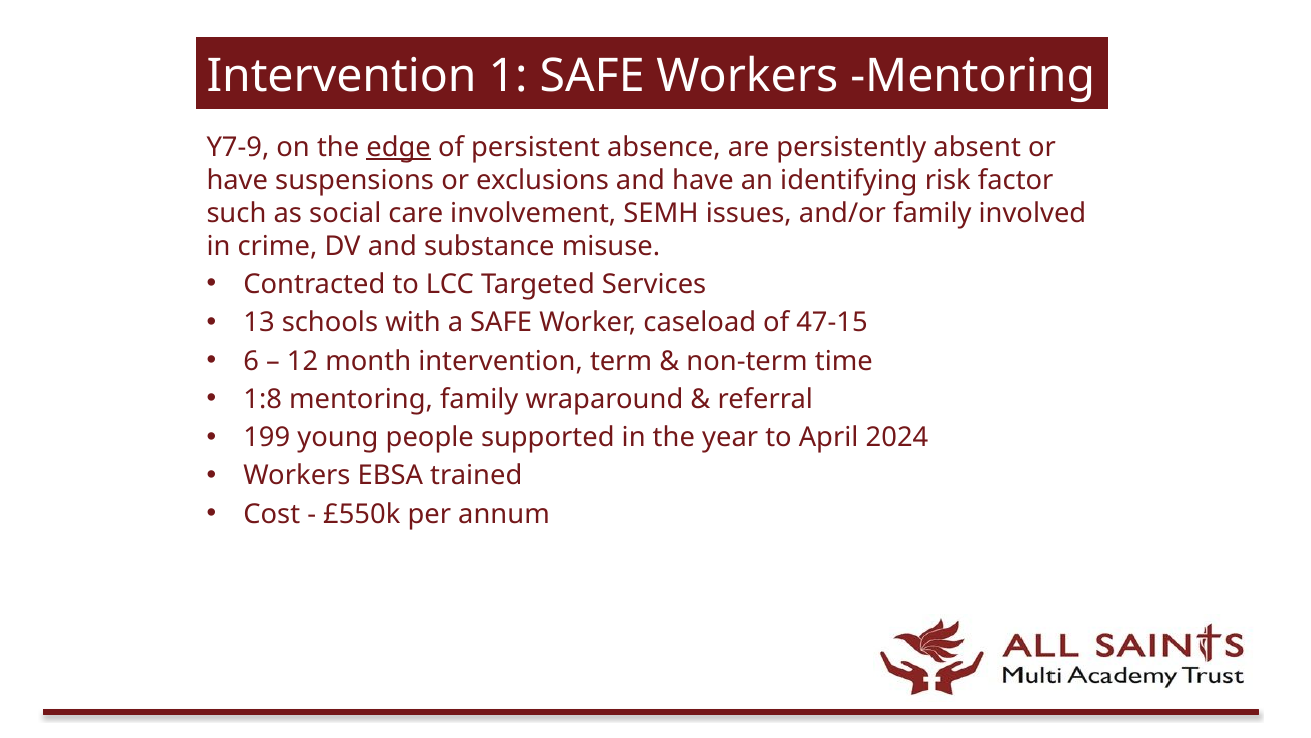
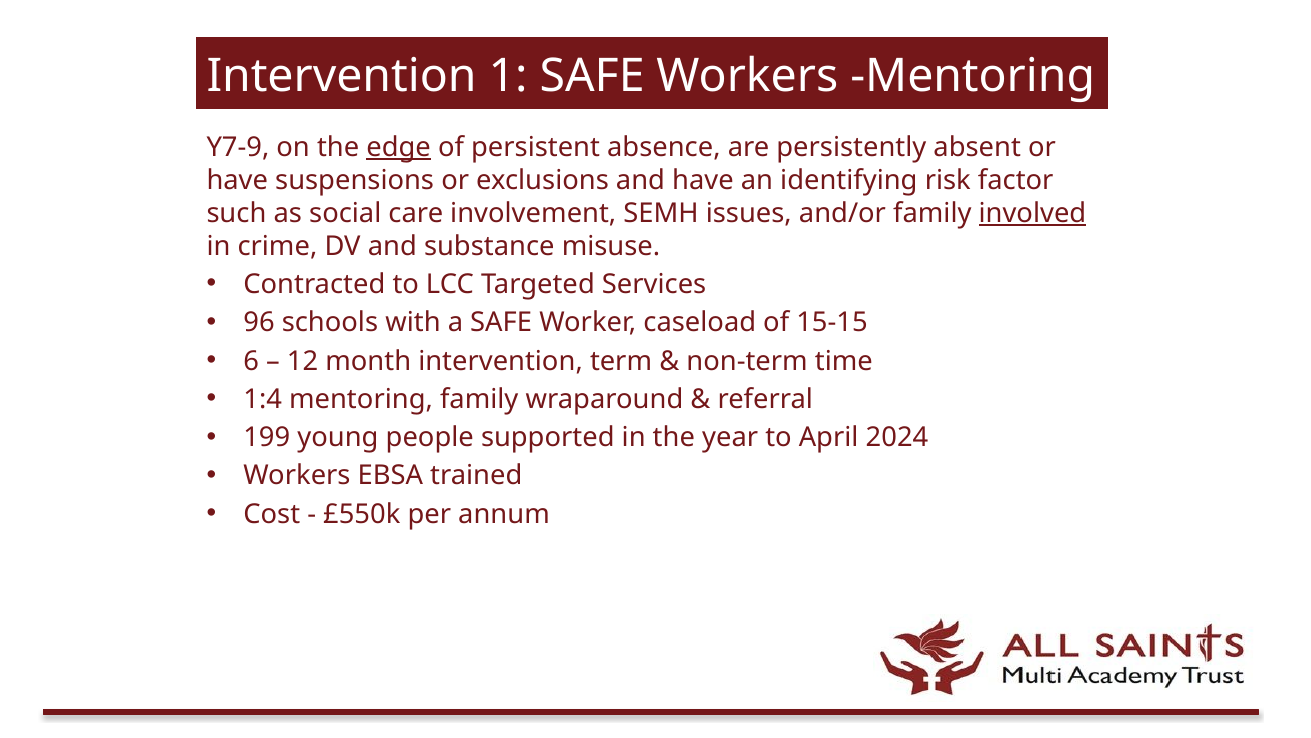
involved underline: none -> present
13: 13 -> 96
47-15: 47-15 -> 15-15
1:8: 1:8 -> 1:4
